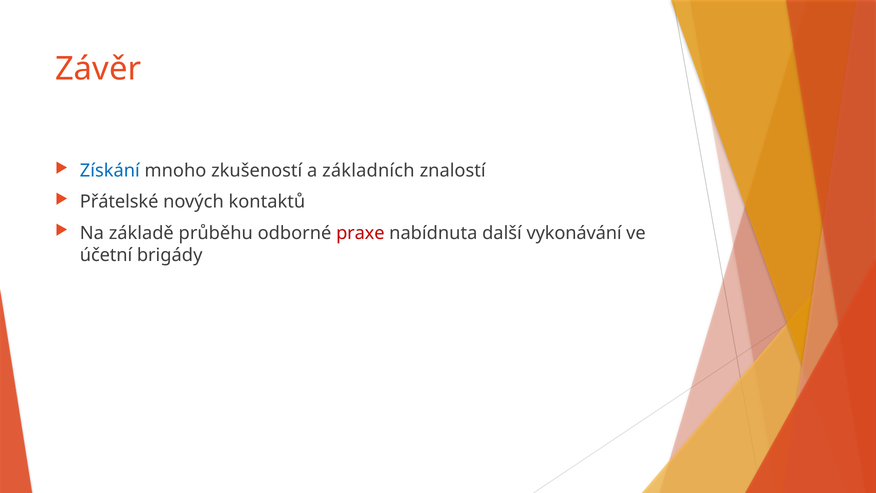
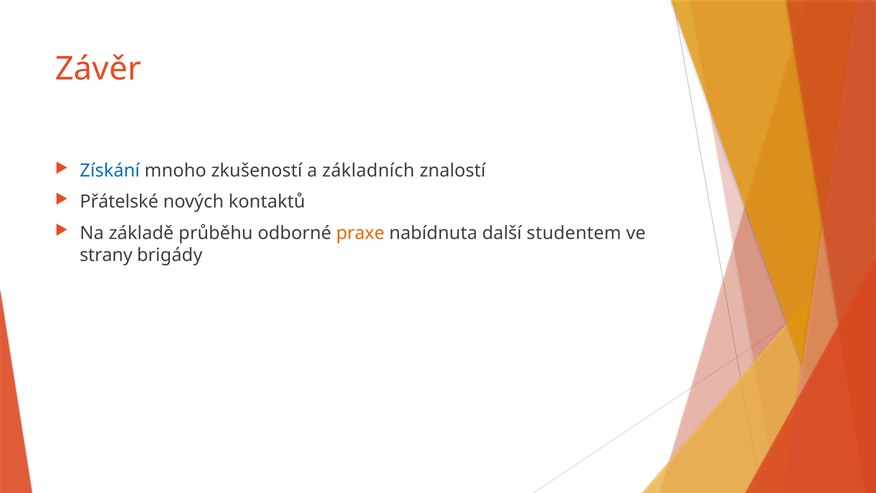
praxe colour: red -> orange
vykonávání: vykonávání -> studentem
účetní: účetní -> strany
